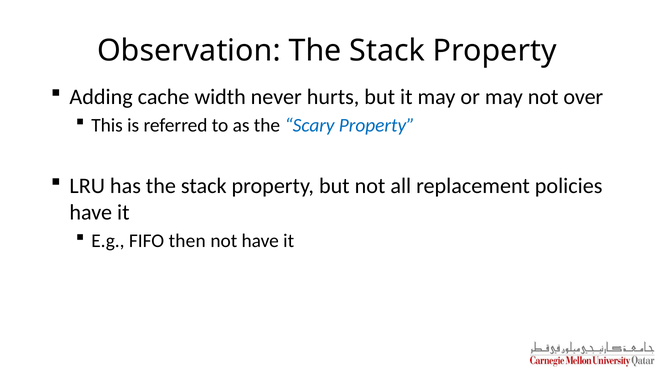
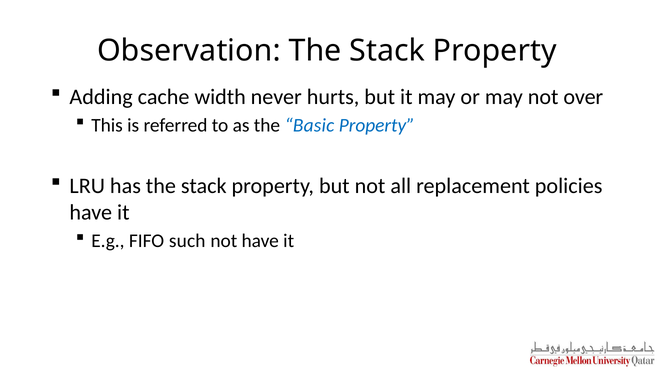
Scary: Scary -> Basic
then: then -> such
